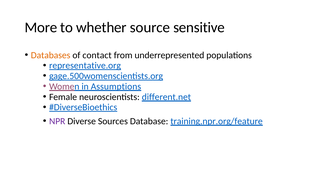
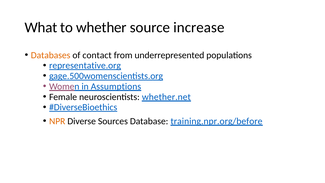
More: More -> What
sensitive: sensitive -> increase
different.net: different.net -> whether.net
NPR colour: purple -> orange
training.npr.org/feature: training.npr.org/feature -> training.npr.org/before
